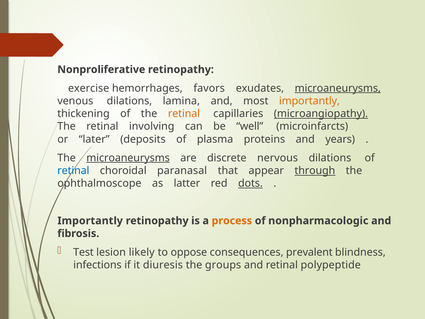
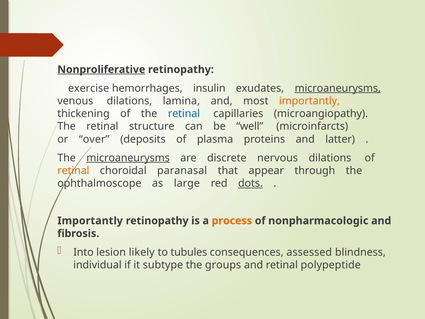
Nonproliferative underline: none -> present
favors: favors -> insulin
retinal at (184, 114) colour: orange -> blue
microangiopathy underline: present -> none
involving: involving -> structure
later: later -> over
years: years -> latter
retinal at (73, 171) colour: blue -> orange
through underline: present -> none
latter: latter -> large
Test: Test -> Into
oppose: oppose -> tubules
prevalent: prevalent -> assessed
infections: infections -> individual
diuresis: diuresis -> subtype
